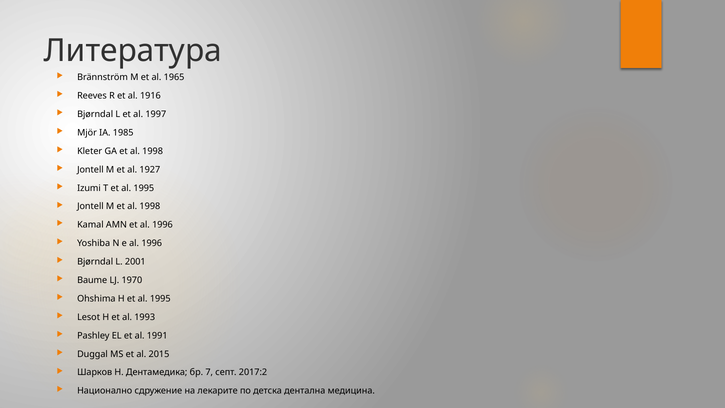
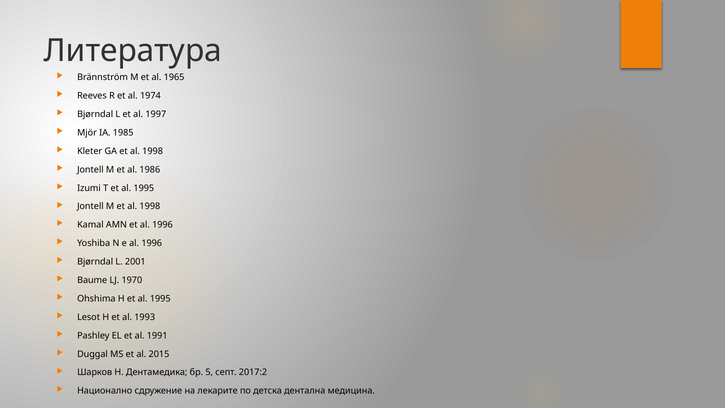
1916: 1916 -> 1974
1927: 1927 -> 1986
7: 7 -> 5
